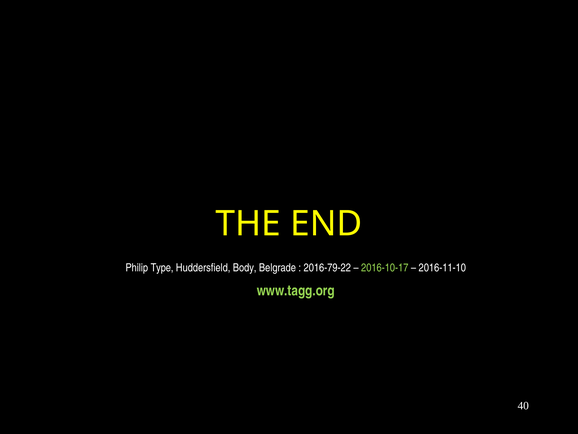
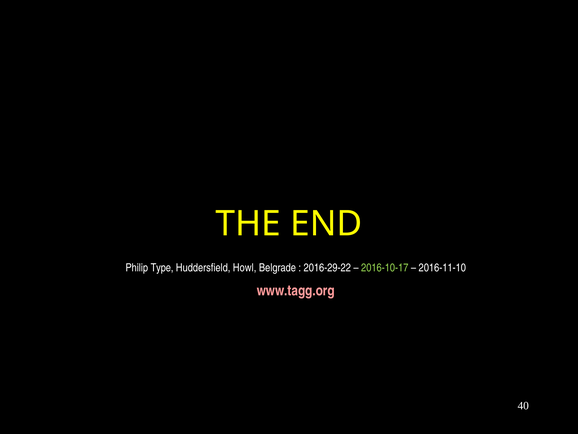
Body: Body -> Howl
2016-79-22: 2016-79-22 -> 2016-29-22
www.tagg.org colour: light green -> pink
